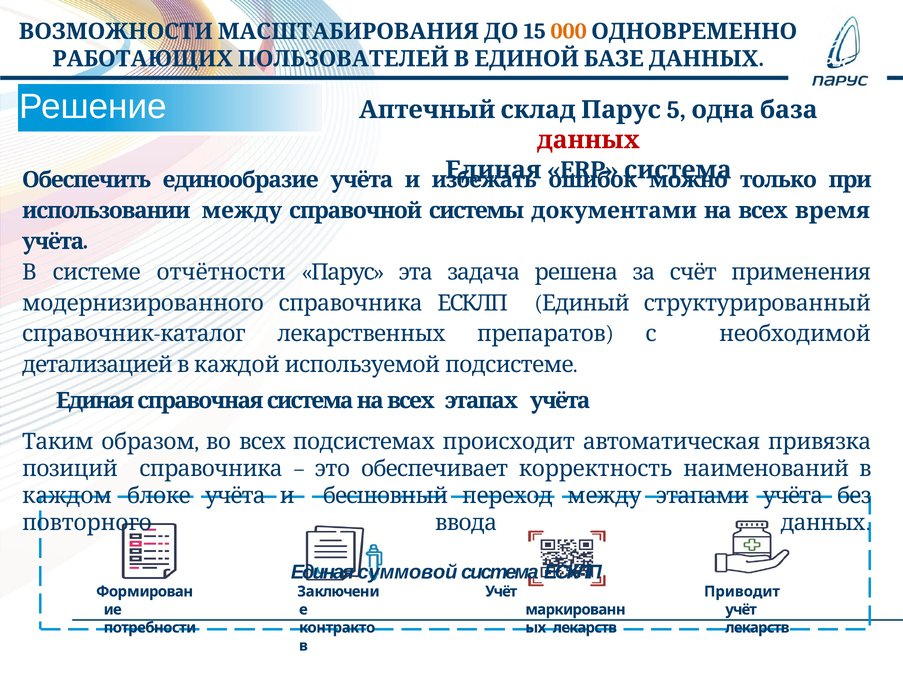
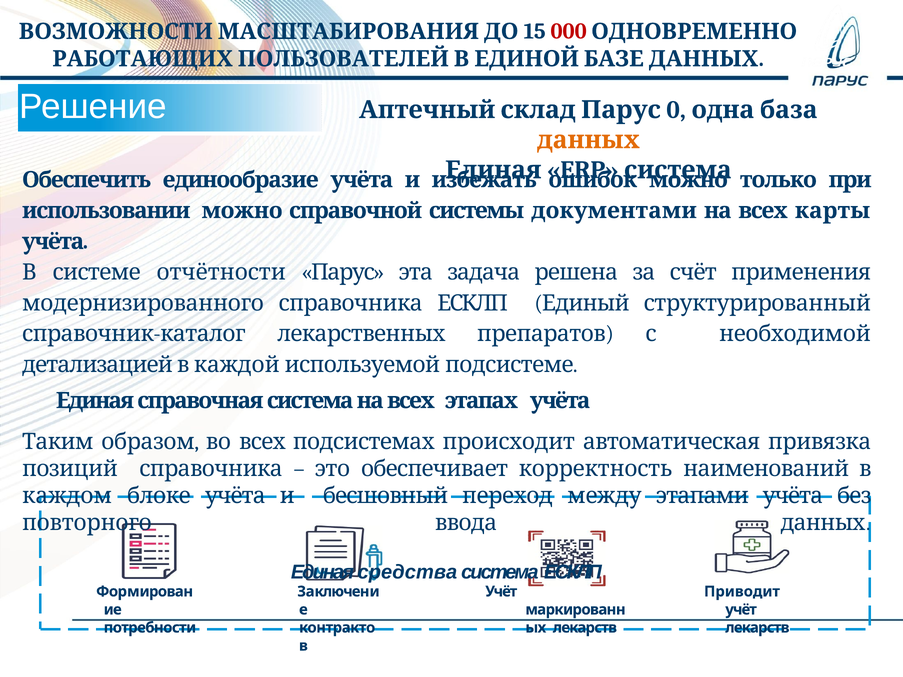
000 colour: orange -> red
5: 5 -> 0
данных at (588, 140) colour: red -> orange
использовании между: между -> можно
время: время -> карты
суммовой: суммовой -> средства
